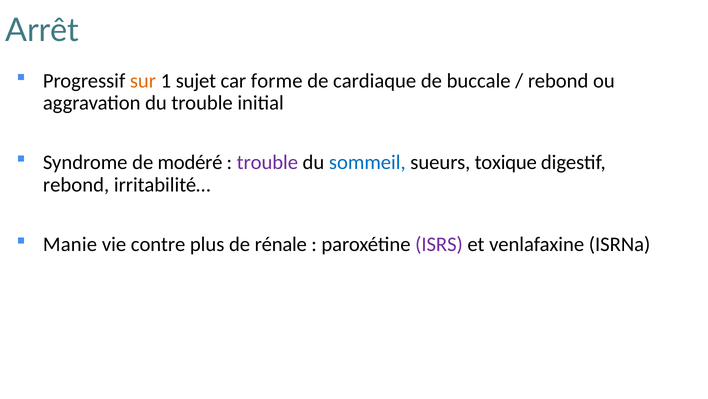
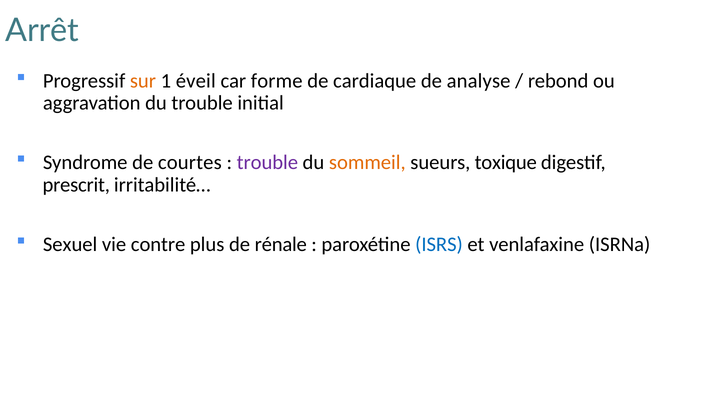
sujet: sujet -> éveil
buccale: buccale -> analyse
modéré: modéré -> courtes
sommeil colour: blue -> orange
rebond at (76, 185): rebond -> prescrit
Manie: Manie -> Sexuel
ISRS colour: purple -> blue
